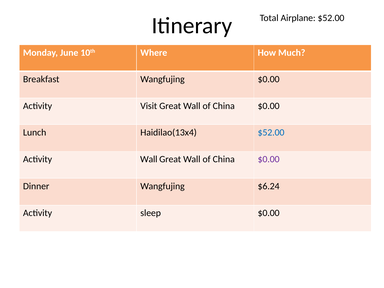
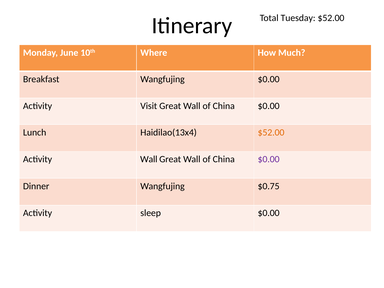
Airplane: Airplane -> Tuesday
$52.00 at (271, 132) colour: blue -> orange
$6.24: $6.24 -> $0.75
